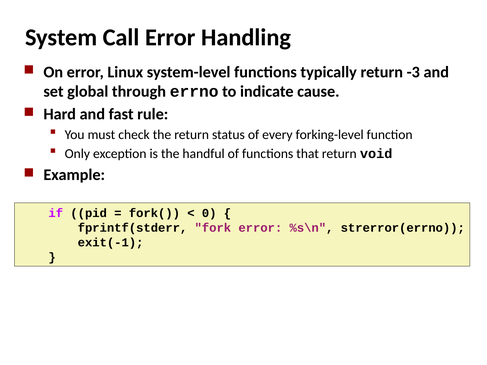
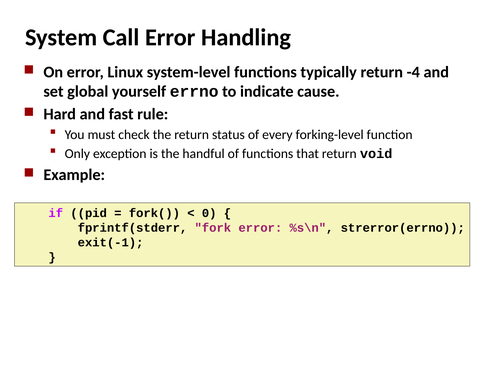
-3: -3 -> -4
through: through -> yourself
